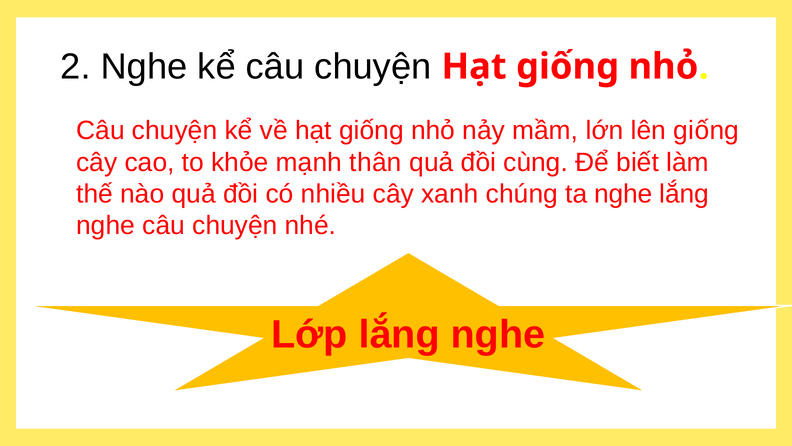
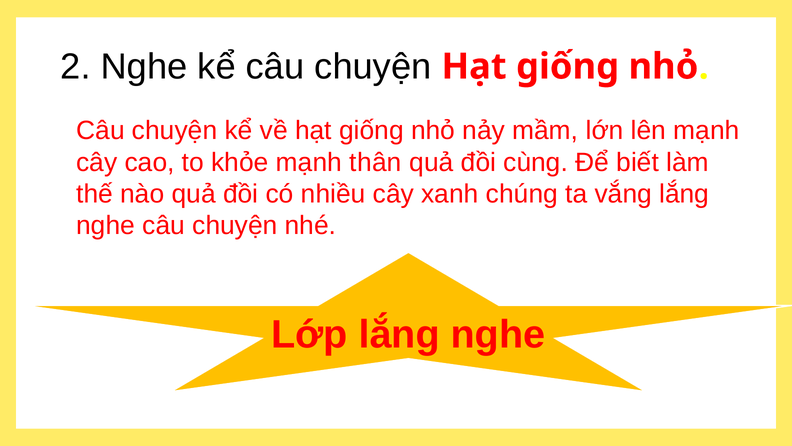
lên giống: giống -> mạnh
ta nghe: nghe -> vắng
